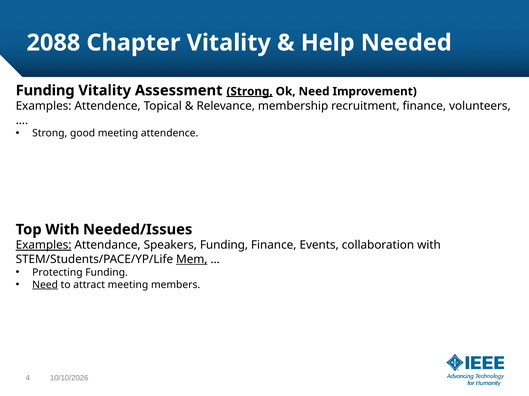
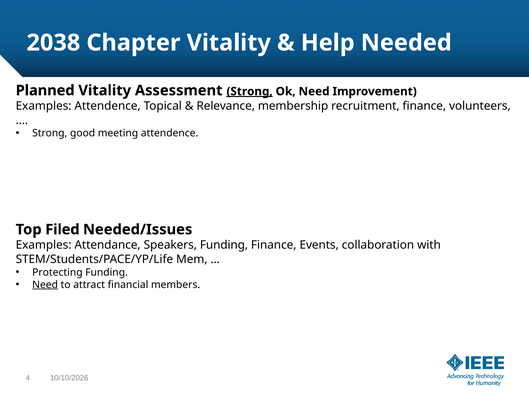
2088: 2088 -> 2038
Funding at (45, 91): Funding -> Planned
Top With: With -> Filed
Examples at (44, 246) underline: present -> none
Mem underline: present -> none
attract meeting: meeting -> financial
